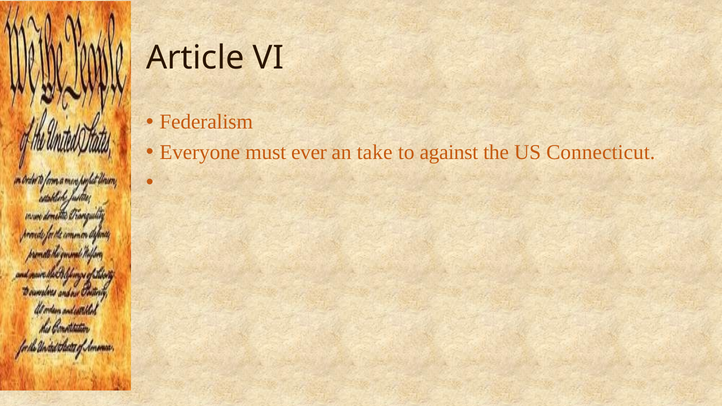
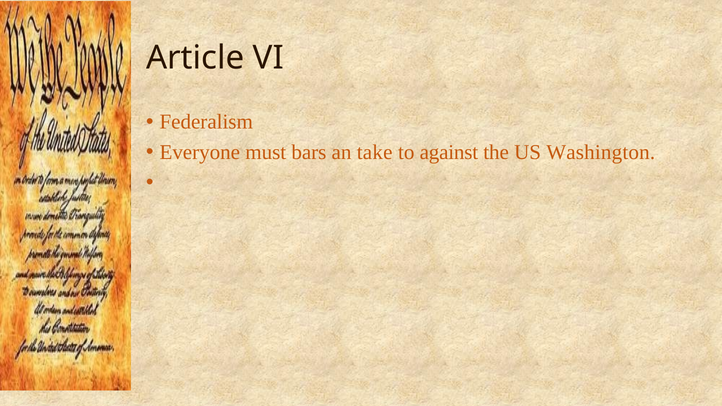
ever: ever -> bars
Connecticut: Connecticut -> Washington
